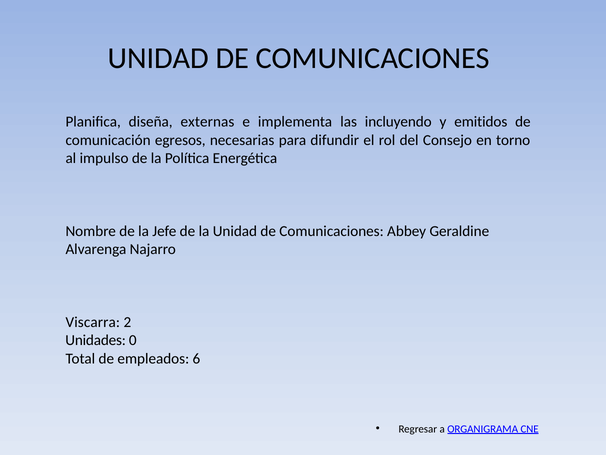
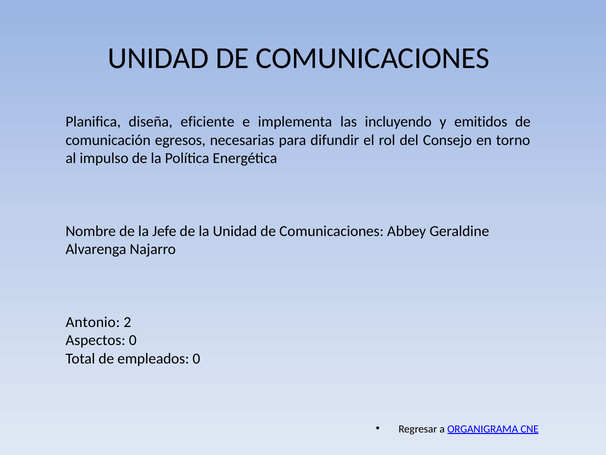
externas: externas -> eficiente
Viscarra: Viscarra -> Antonio
Unidades: Unidades -> Aspectos
empleados 6: 6 -> 0
